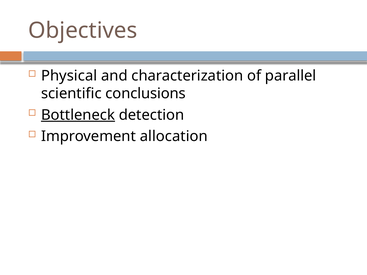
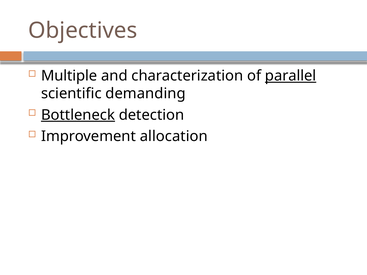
Physical: Physical -> Multiple
parallel underline: none -> present
conclusions: conclusions -> demanding
